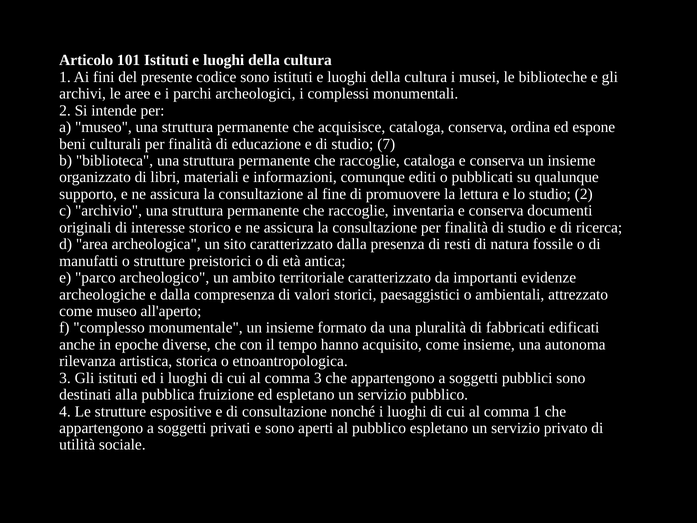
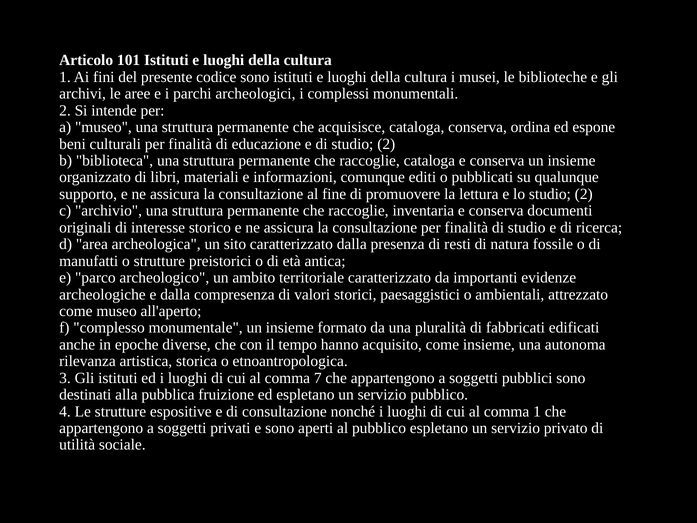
di studio 7: 7 -> 2
comma 3: 3 -> 7
